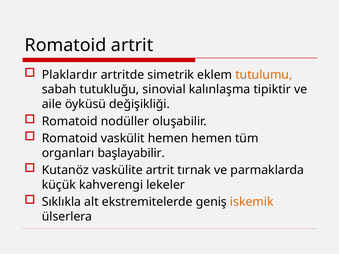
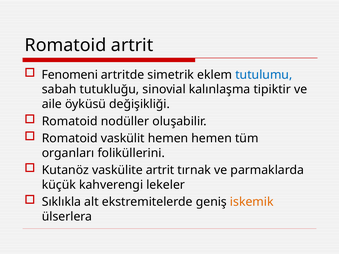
Plaklardır: Plaklardır -> Fenomeni
tutulumu colour: orange -> blue
başlayabilir: başlayabilir -> foliküllerini
